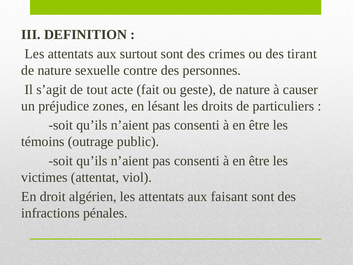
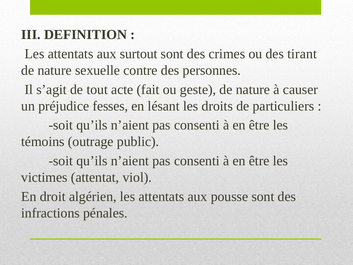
zones: zones -> fesses
faisant: faisant -> pousse
